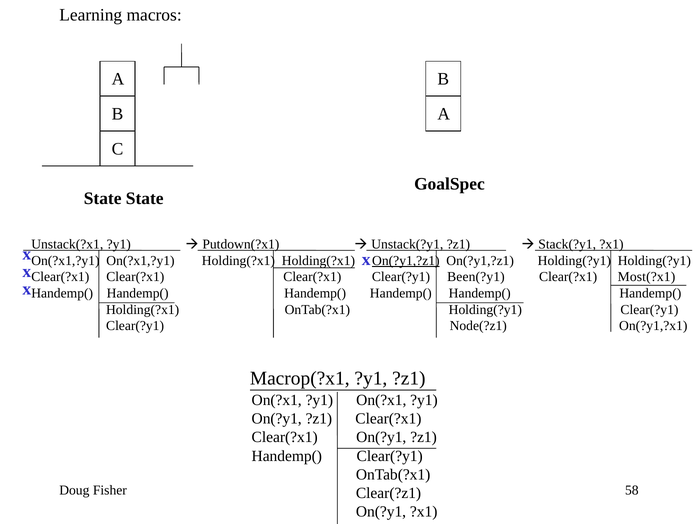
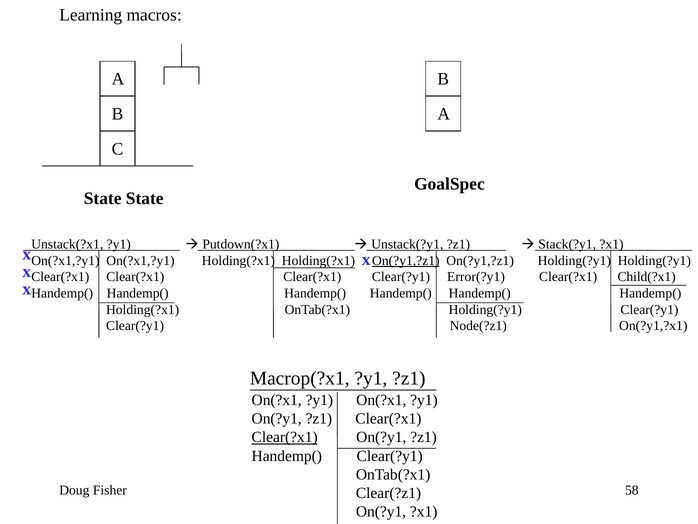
Been(?y1: Been(?y1 -> Error(?y1
Most(?x1: Most(?x1 -> Child(?x1
Clear(?x1 at (285, 437) underline: none -> present
